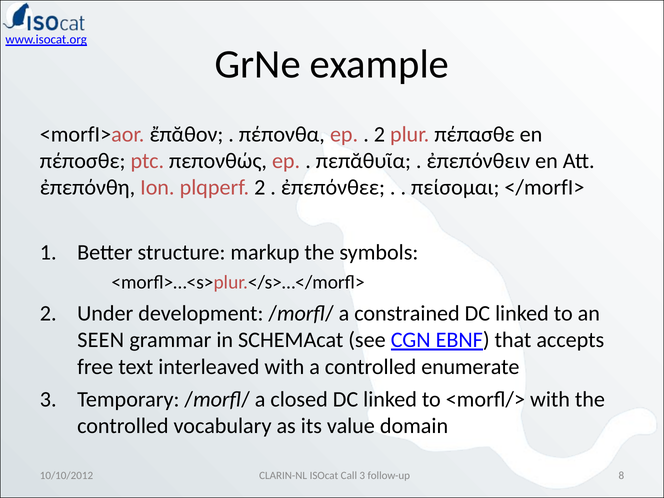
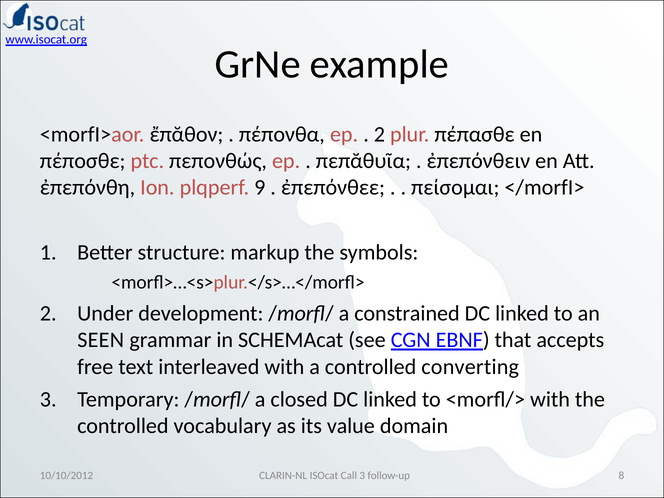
plqperf 2: 2 -> 9
enumerate: enumerate -> converting
